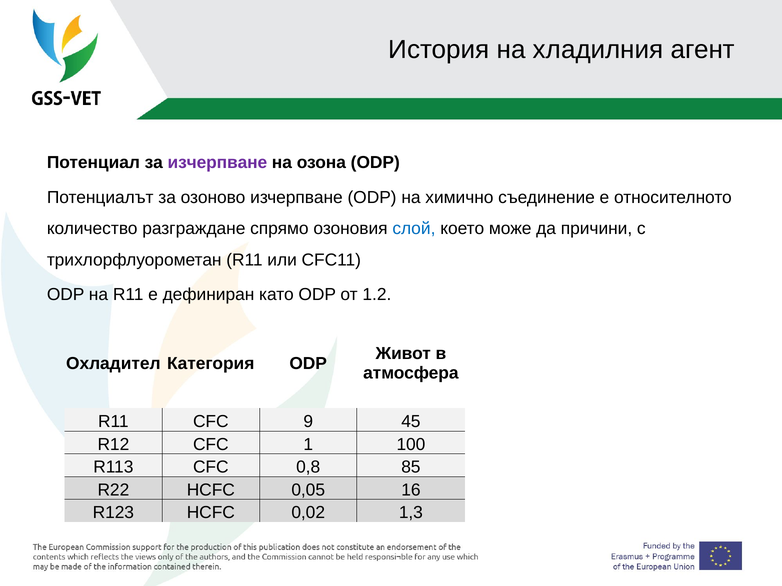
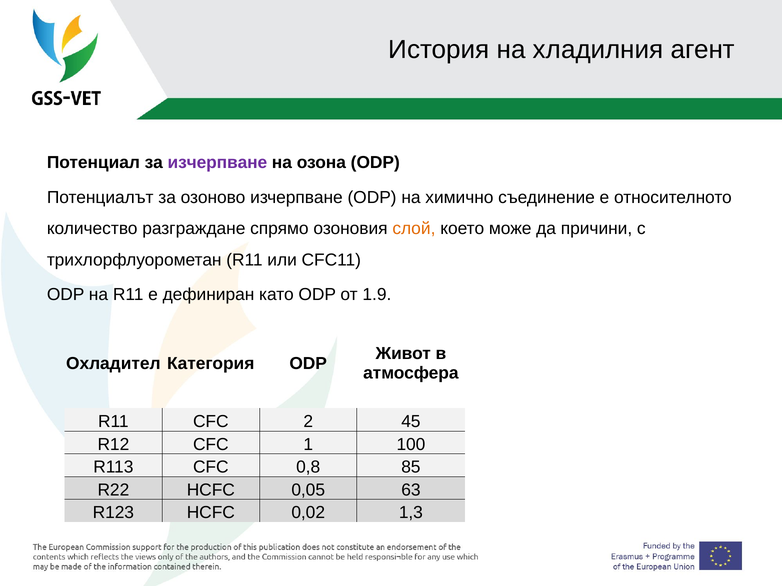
слой colour: blue -> orange
1.2: 1.2 -> 1.9
9: 9 -> 2
16: 16 -> 63
